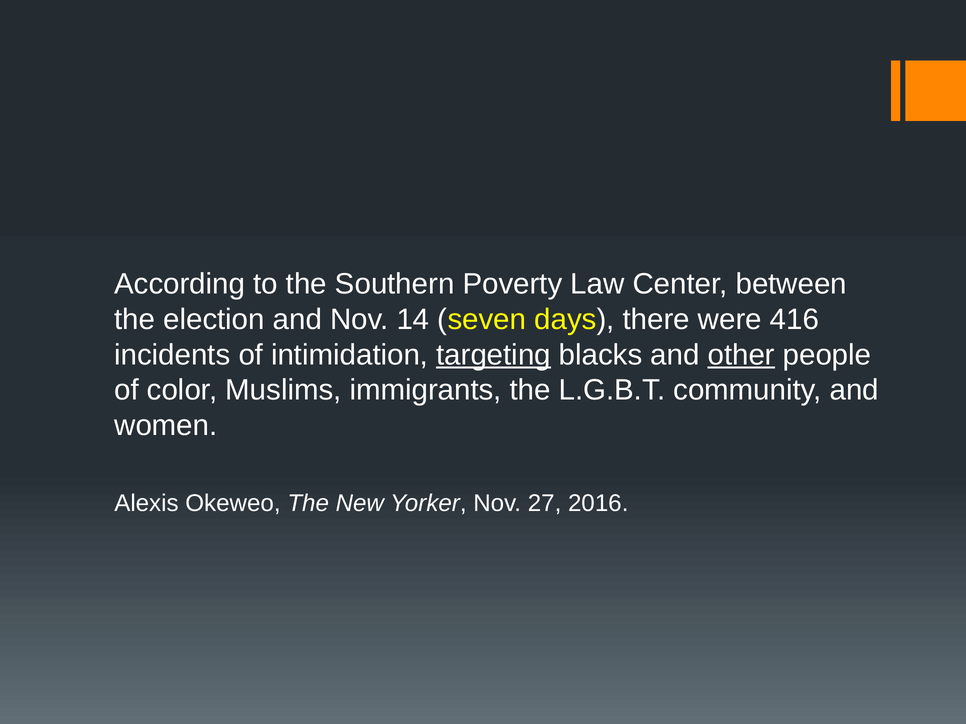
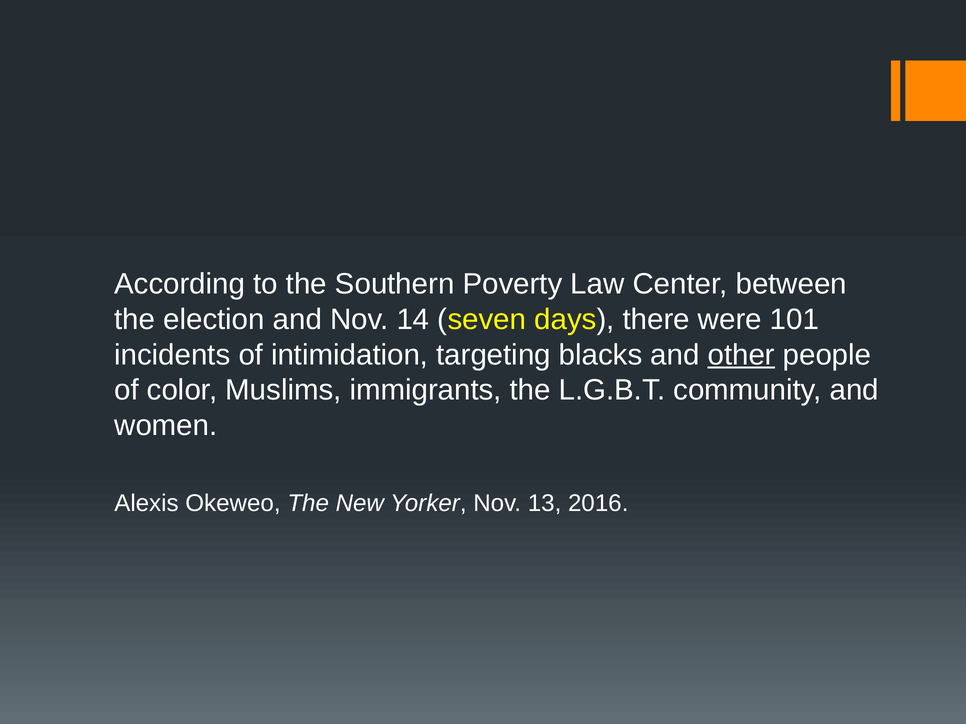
416: 416 -> 101
targeting underline: present -> none
27: 27 -> 13
